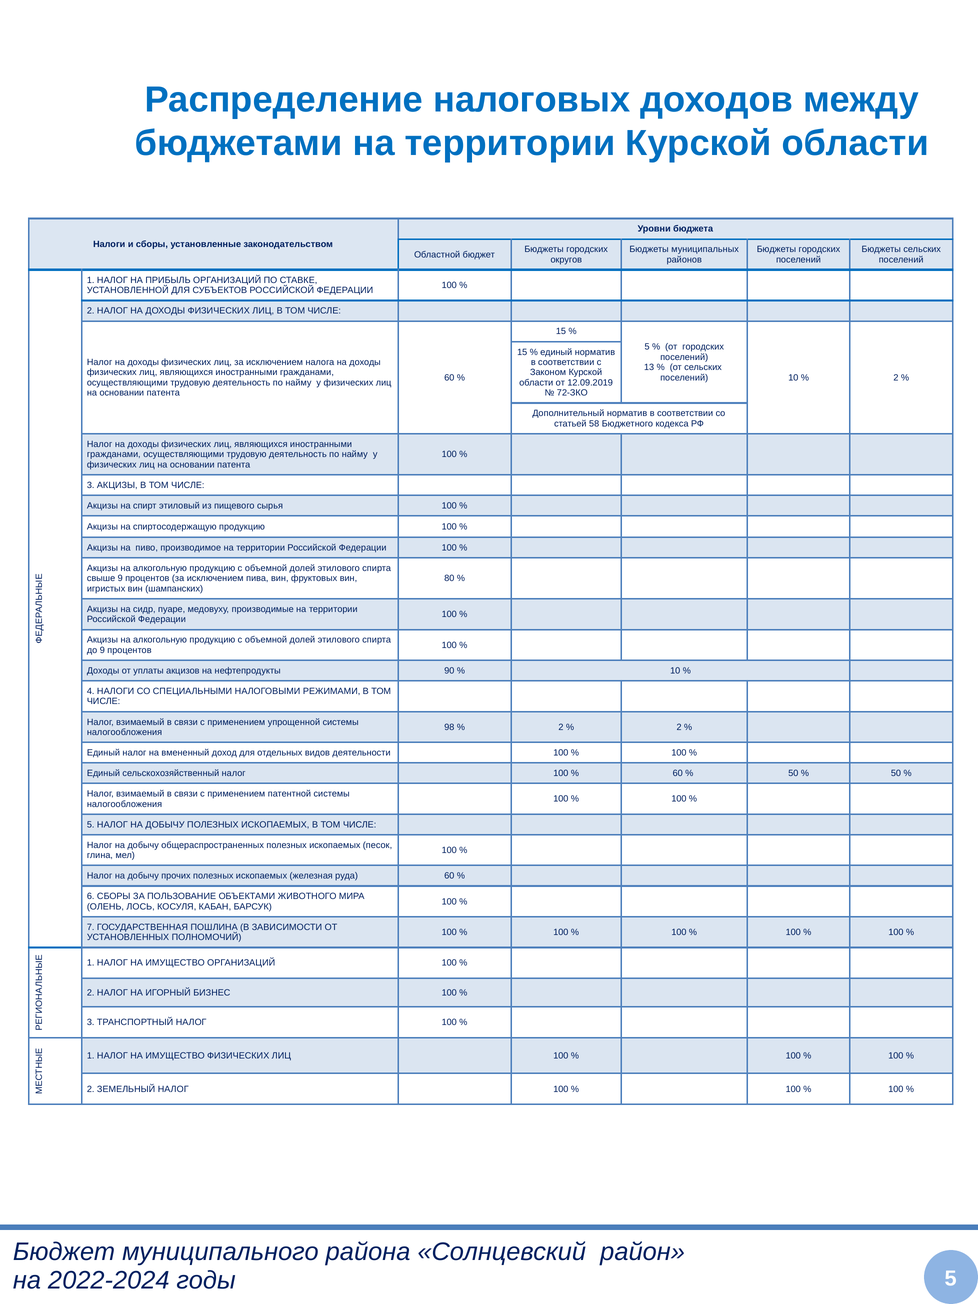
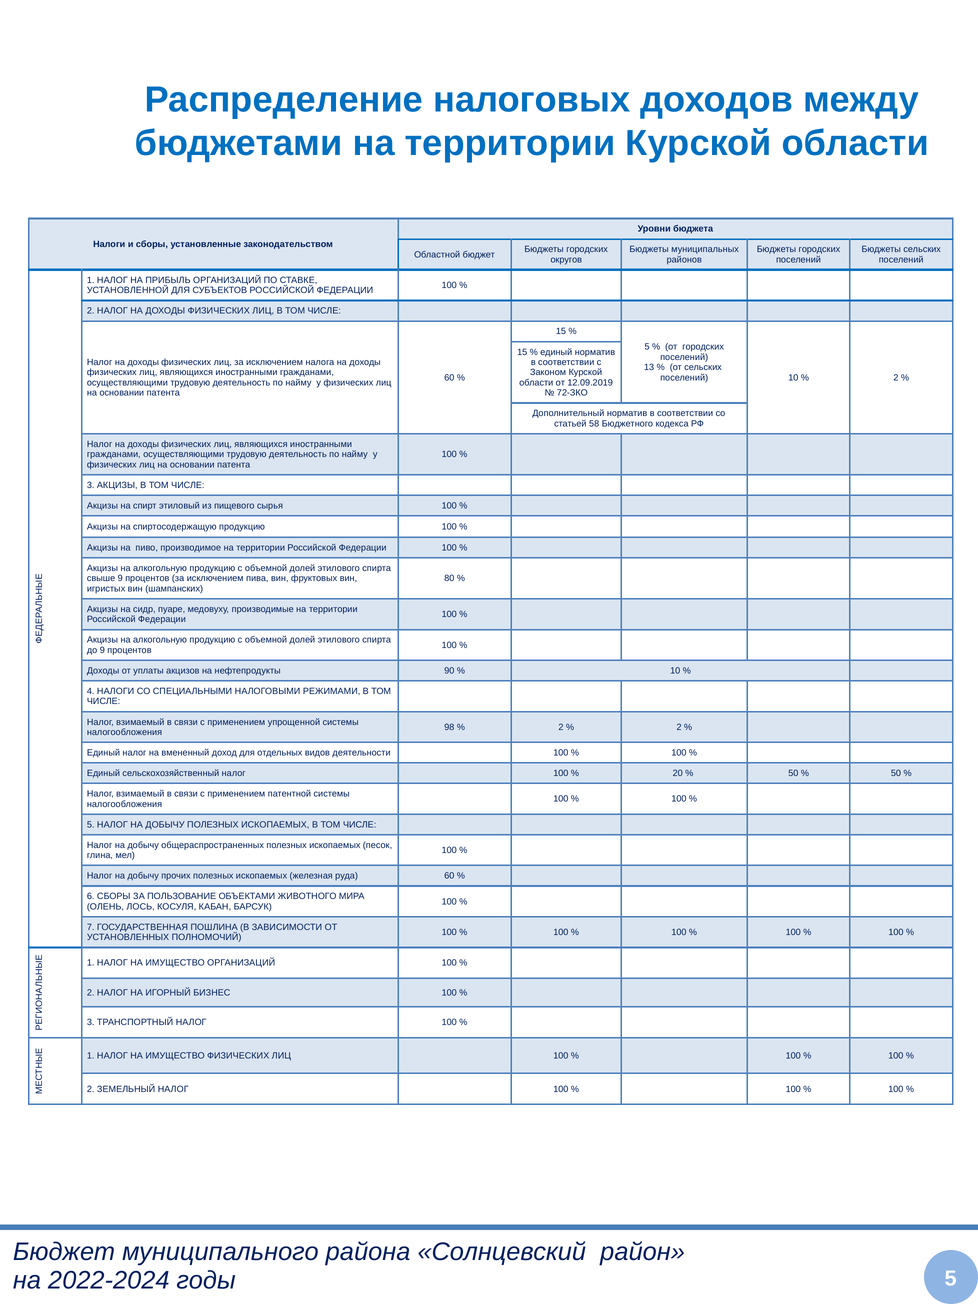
60 at (678, 773): 60 -> 20
